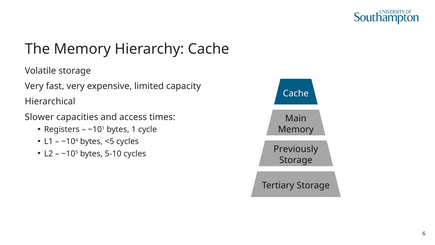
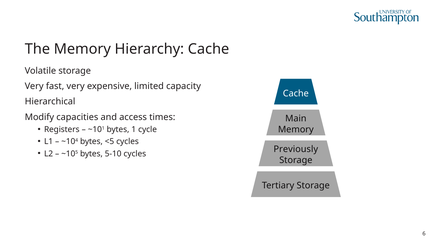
Slower: Slower -> Modify
